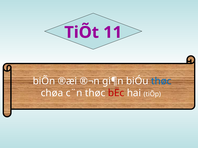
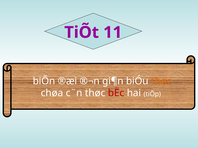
thøc at (161, 81) colour: blue -> orange
